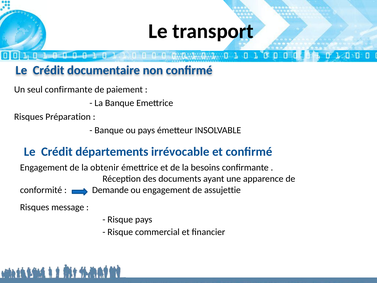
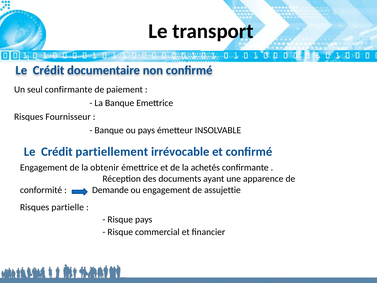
Préparation: Préparation -> Fournisseur
départements: départements -> partiellement
besoins: besoins -> achetés
message: message -> partielle
